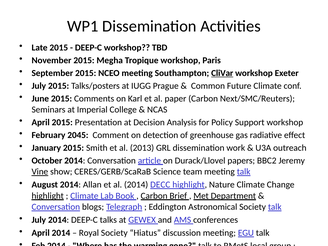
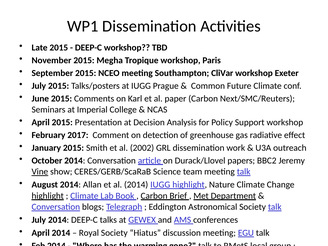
CliVar underline: present -> none
2045: 2045 -> 2017
al 2013: 2013 -> 2002
2014 DECC: DECC -> IUGG
